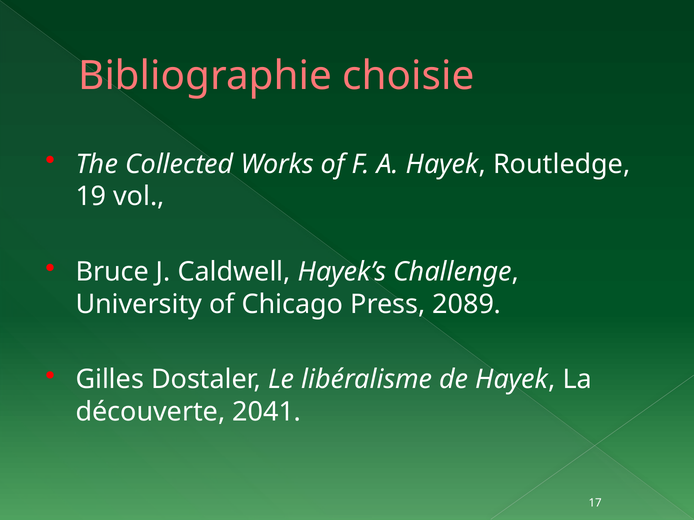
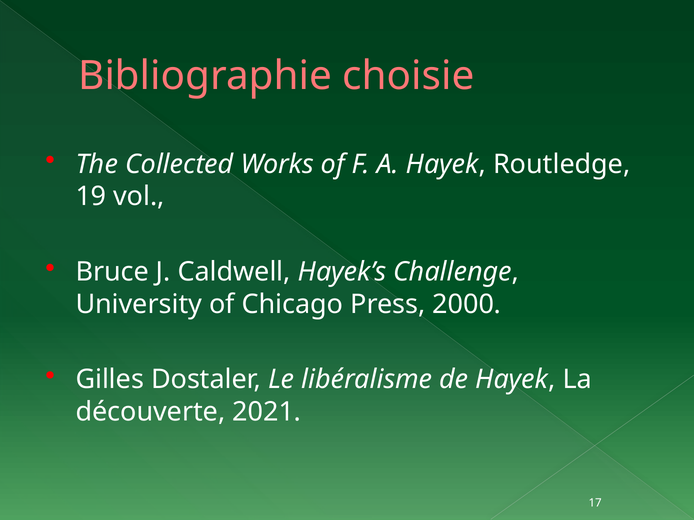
2089: 2089 -> 2000
2041: 2041 -> 2021
